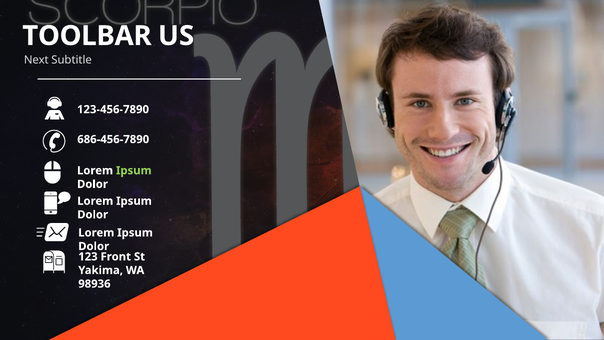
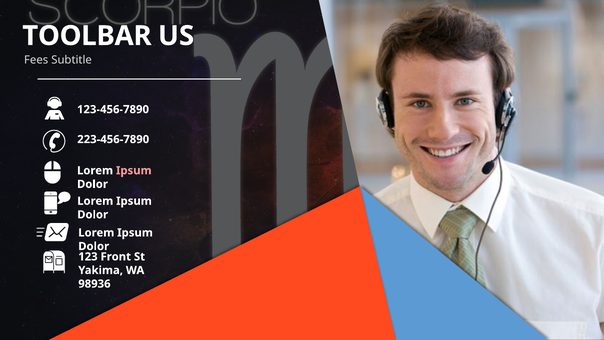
Next: Next -> Fees
686-456-7890: 686-456-7890 -> 223-456-7890
Ipsum at (134, 170) colour: light green -> pink
